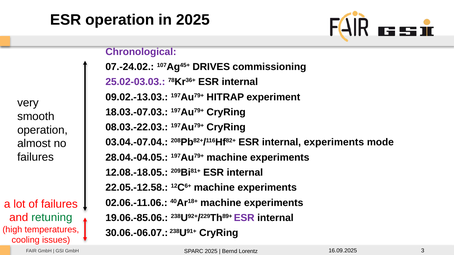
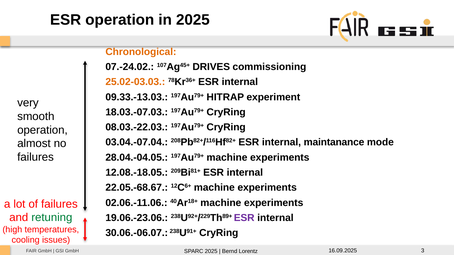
Chronological colour: purple -> orange
25.02-03.03 colour: purple -> orange
09.02.-13.03: 09.02.-13.03 -> 09.33.-13.03
internal experiments: experiments -> maintanance
22.05.-12.58: 22.05.-12.58 -> 22.05.-68.67
19.06.-85.06: 19.06.-85.06 -> 19.06.-23.06
